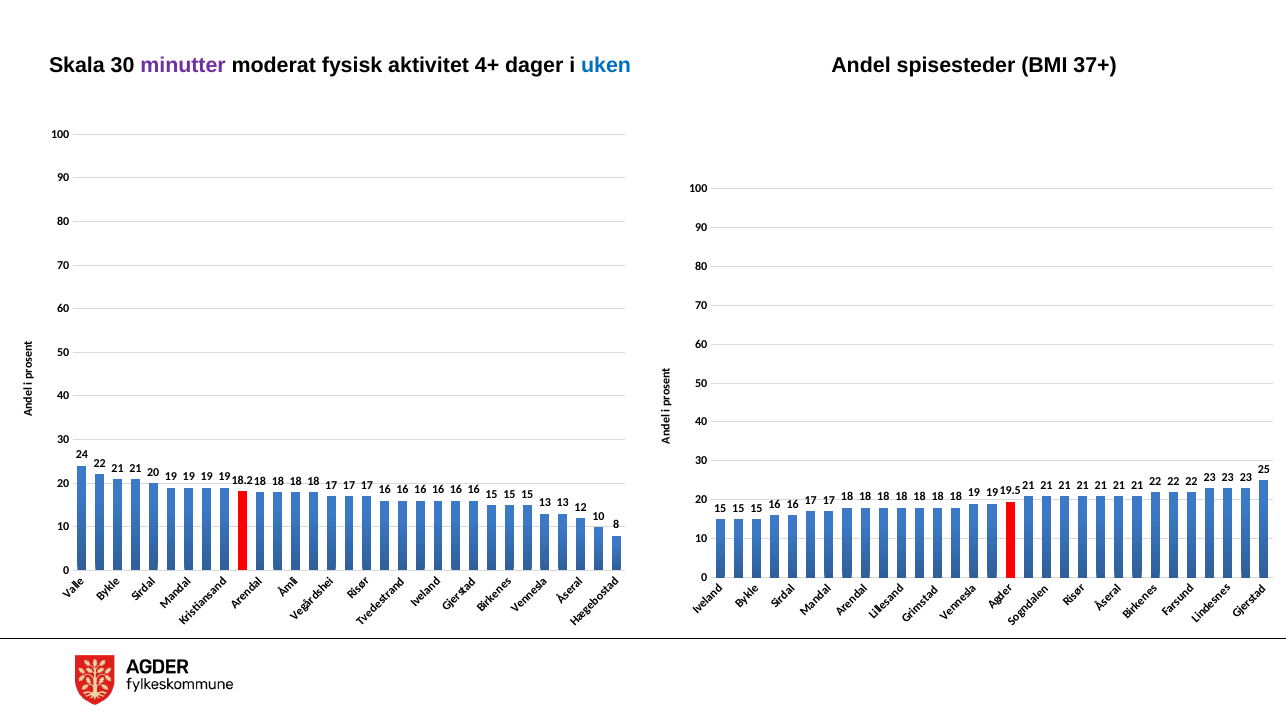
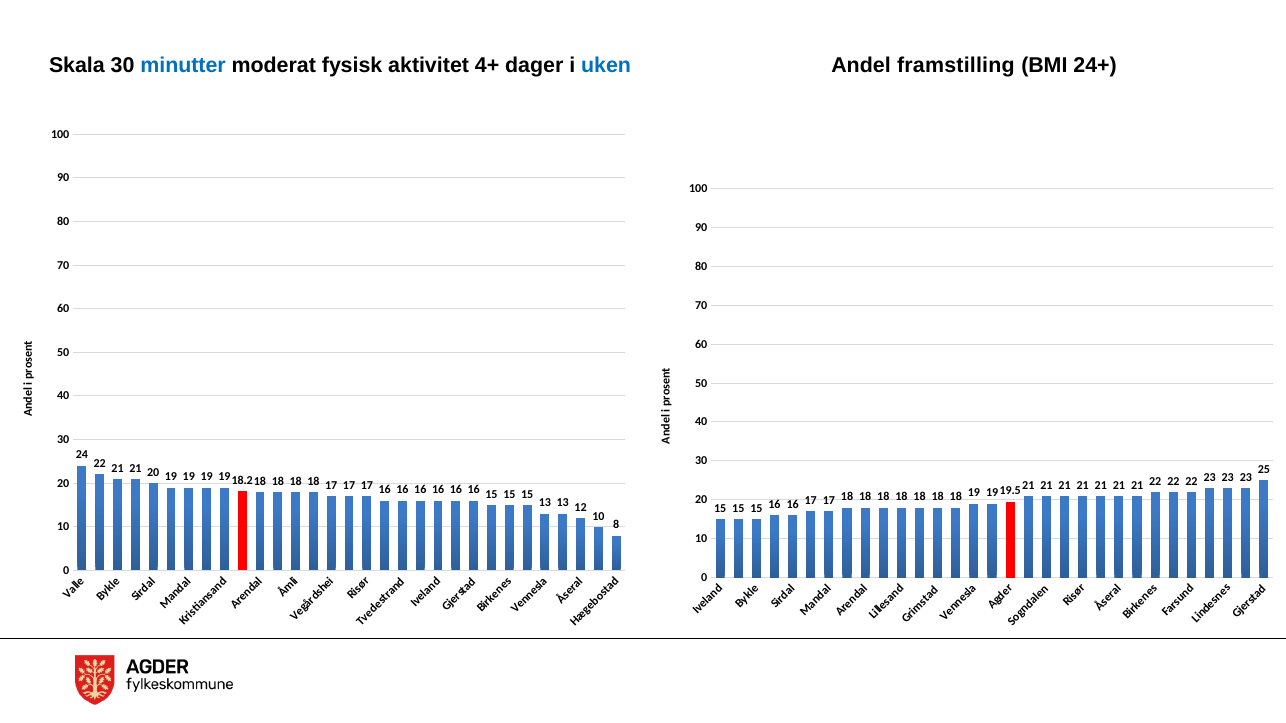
minutter colour: purple -> blue
spisesteder: spisesteder -> framstilling
37+: 37+ -> 24+
